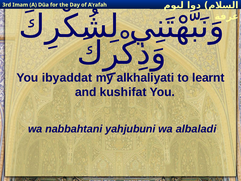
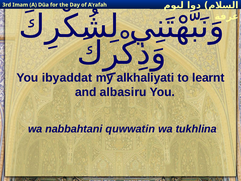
kushifat: kushifat -> albasiru
yahjubuni: yahjubuni -> quwwatin
albaladi: albaladi -> tukhlina
